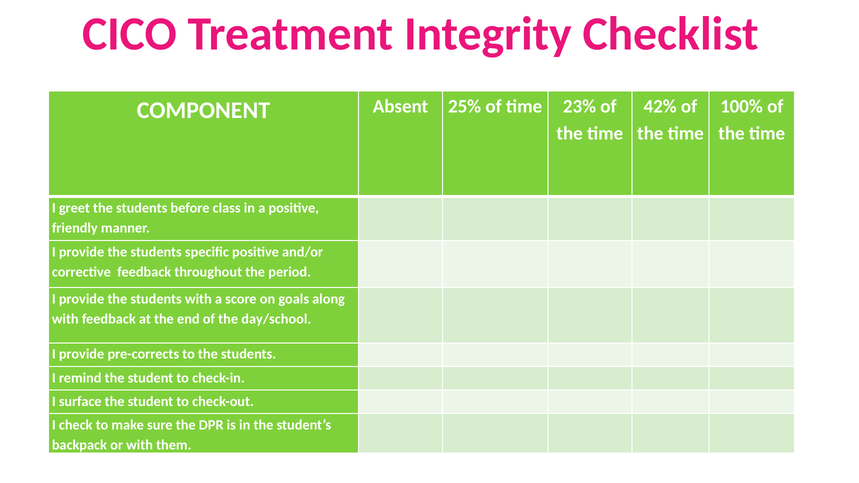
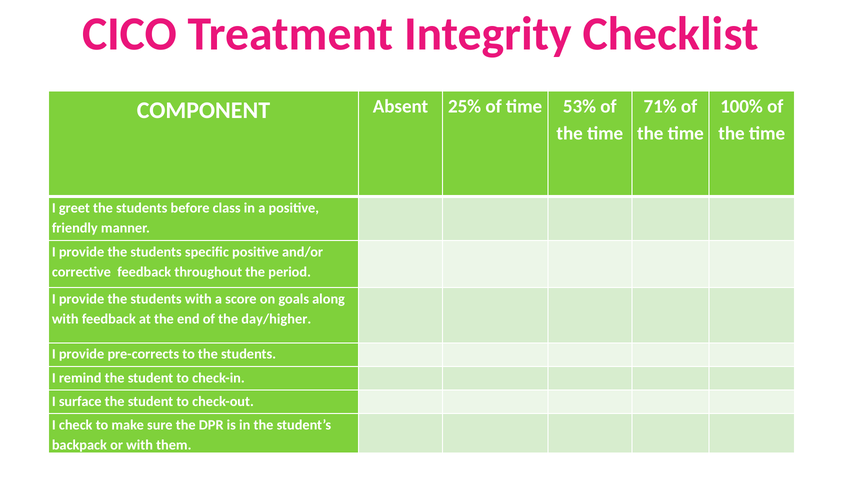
42%: 42% -> 71%
23%: 23% -> 53%
day/school: day/school -> day/higher
